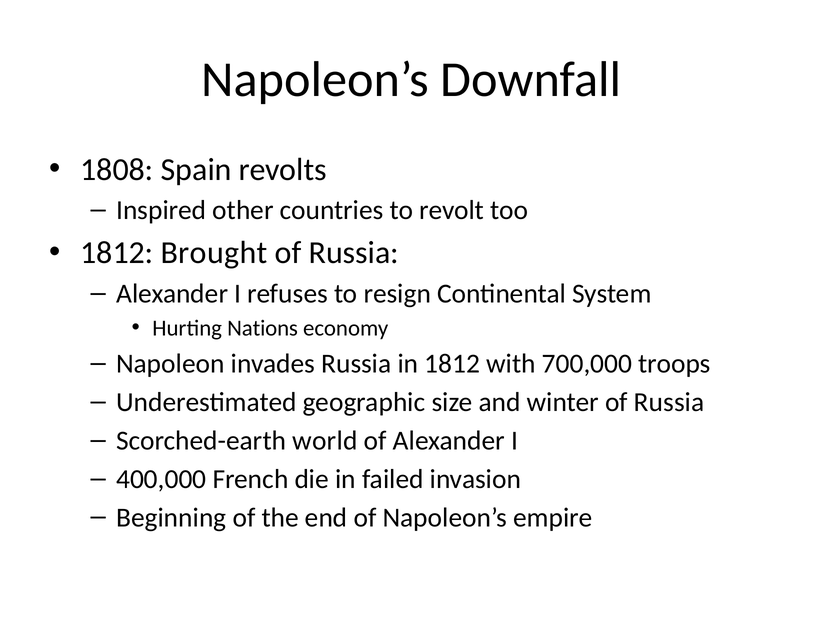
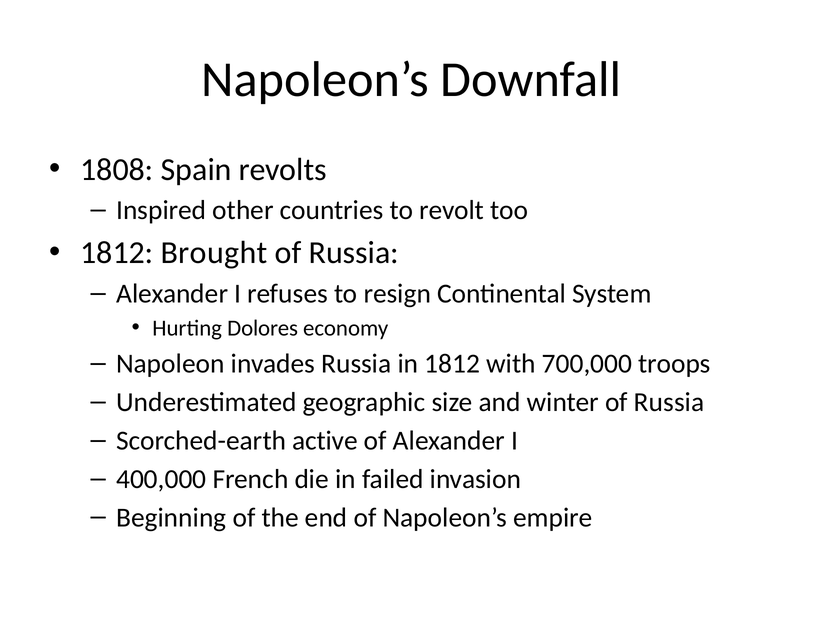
Nations: Nations -> Dolores
world: world -> active
